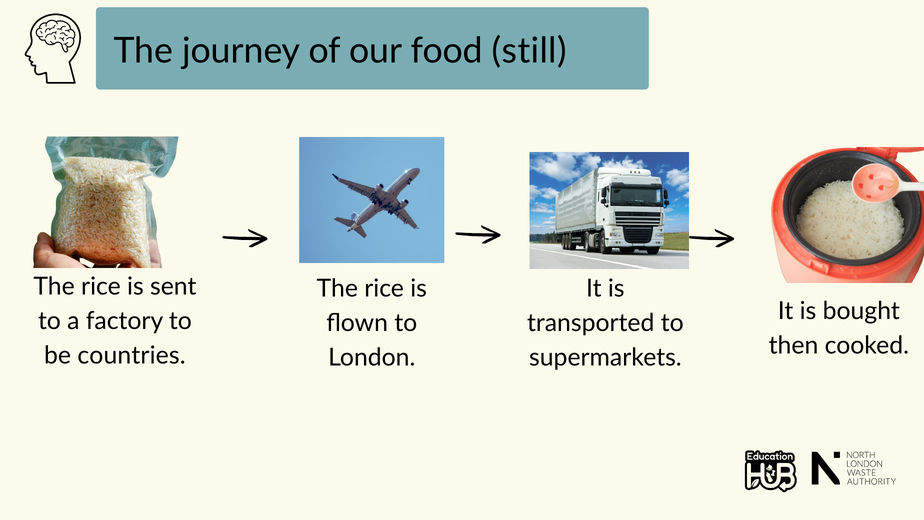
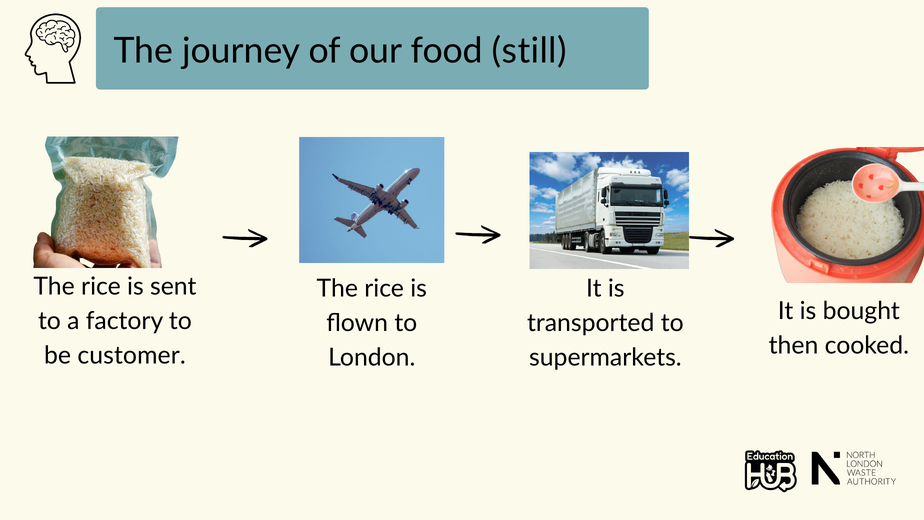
countries: countries -> customer
